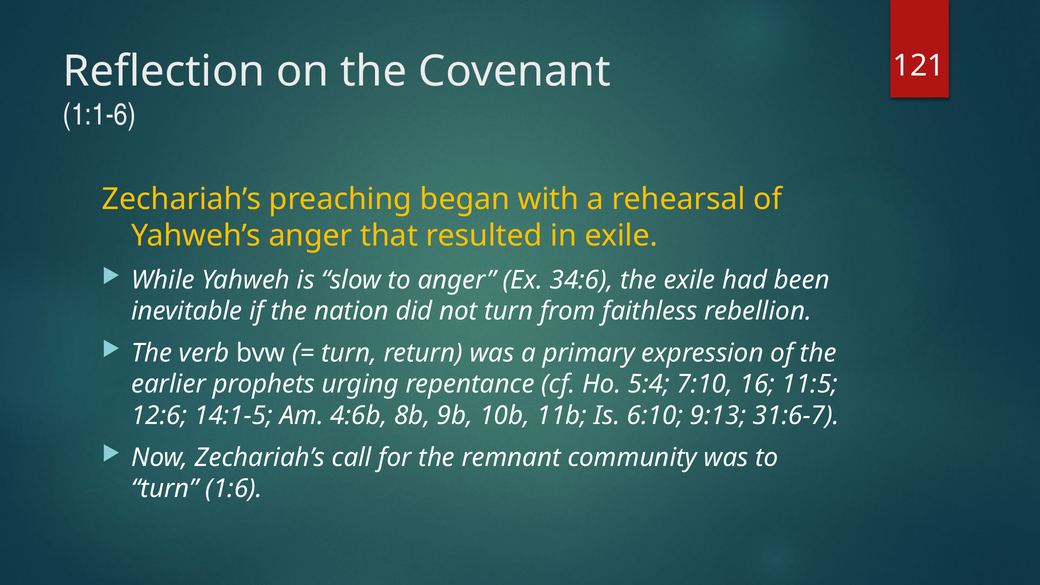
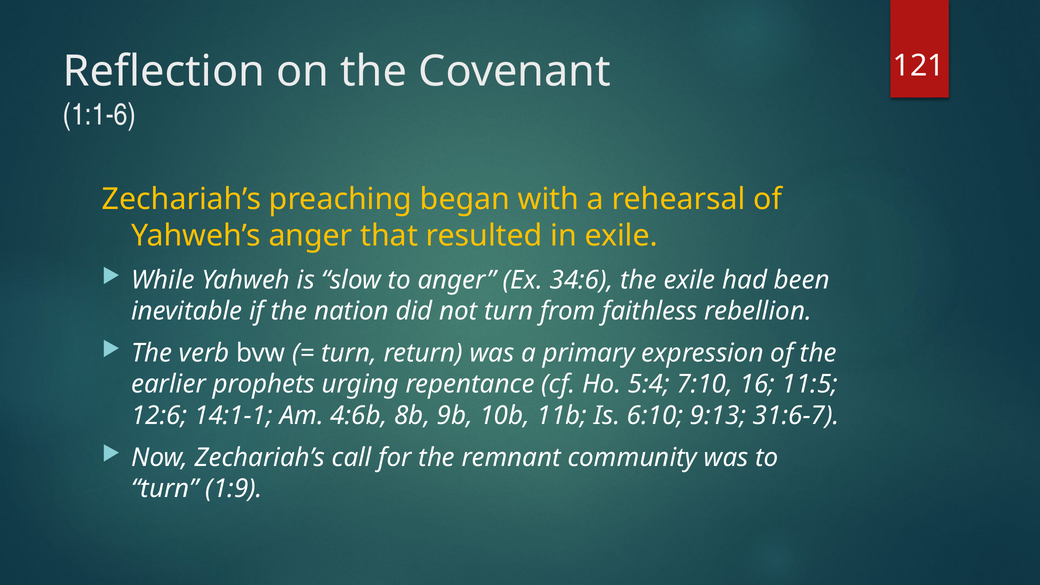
14:1-5: 14:1-5 -> 14:1-1
1:6: 1:6 -> 1:9
